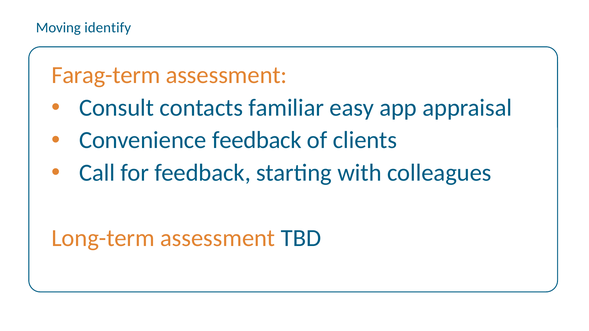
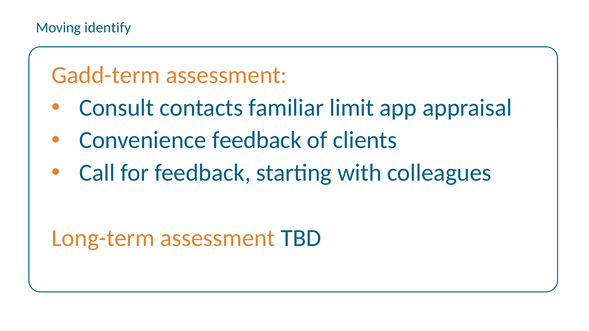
Farag-term: Farag-term -> Gadd-term
easy: easy -> limit
